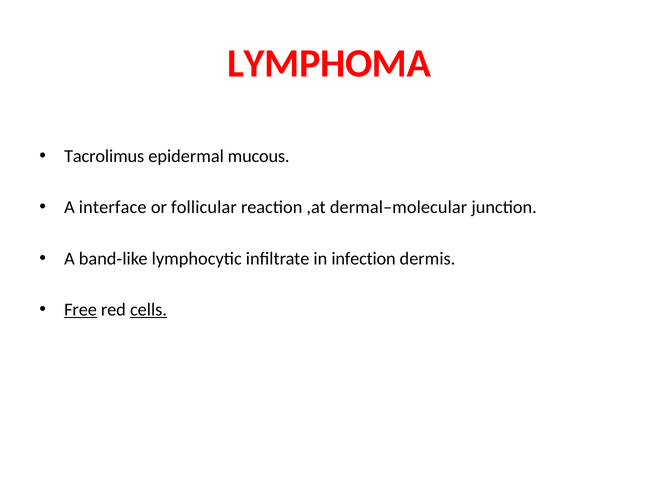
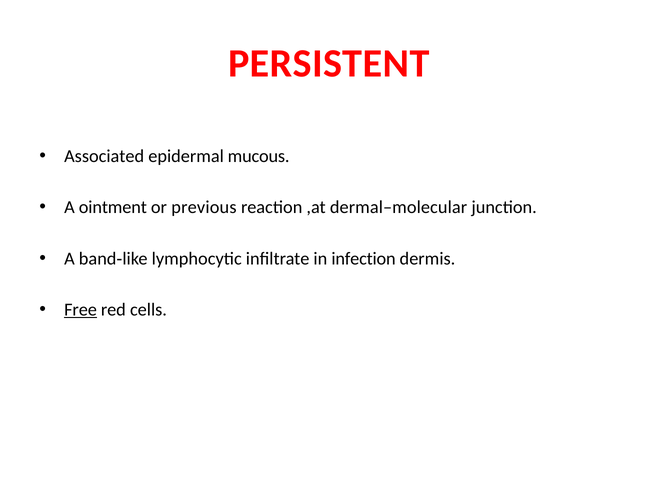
LYMPHOMA: LYMPHOMA -> PERSISTENT
Tacrolimus: Tacrolimus -> Associated
interface: interface -> ointment
follicular: follicular -> previous
cells underline: present -> none
